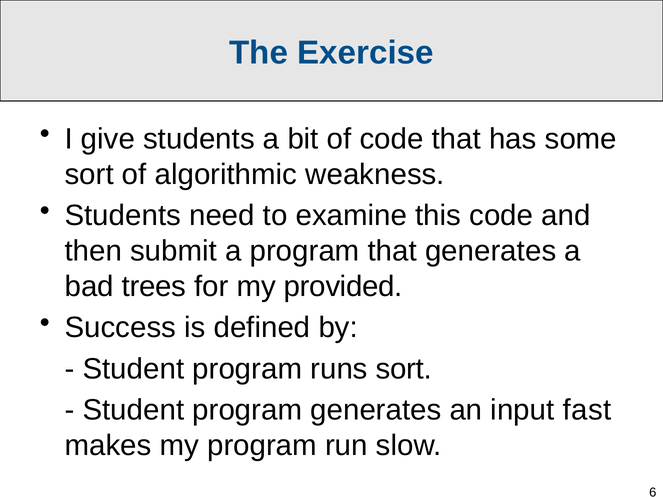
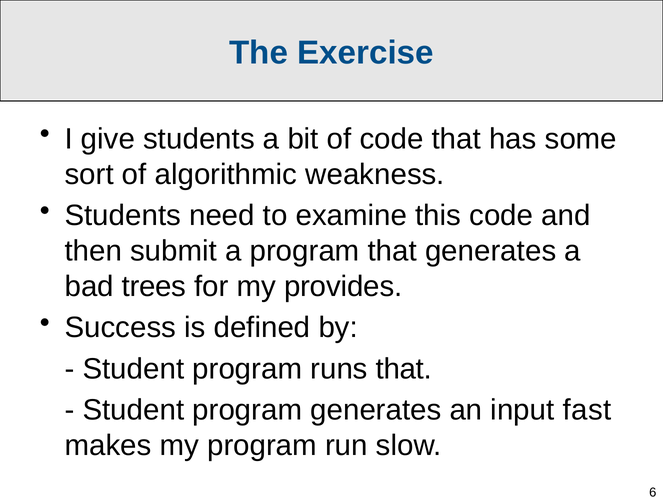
provided: provided -> provides
runs sort: sort -> that
